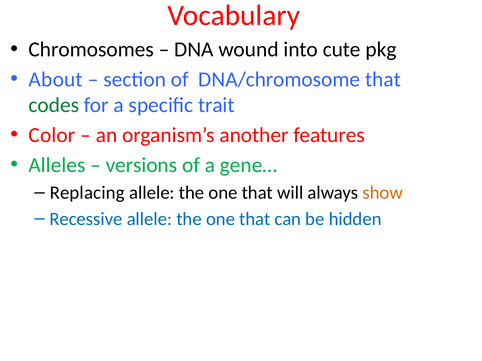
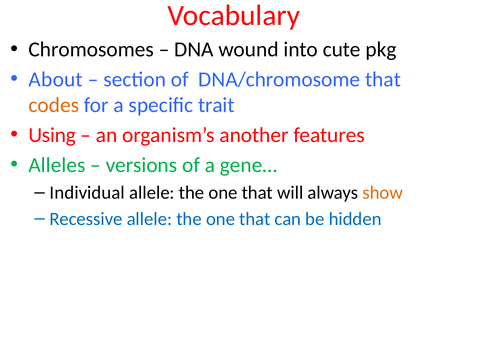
codes colour: green -> orange
Color: Color -> Using
Replacing: Replacing -> Individual
